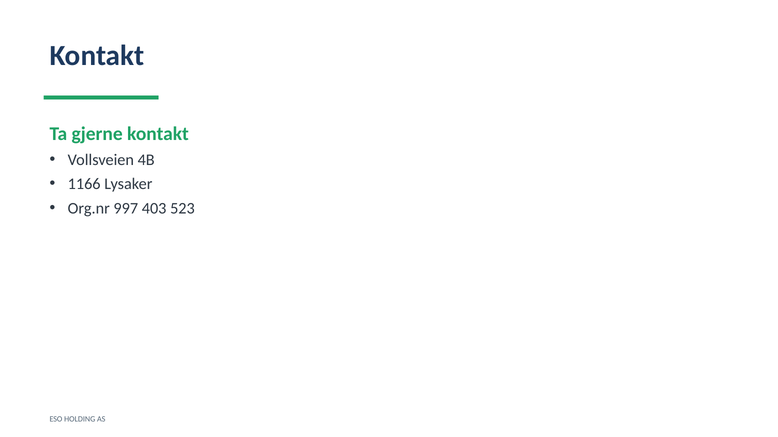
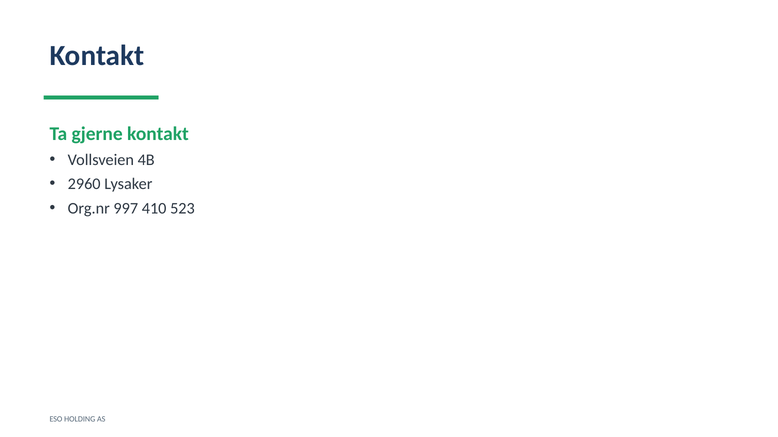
1166: 1166 -> 2960
403: 403 -> 410
